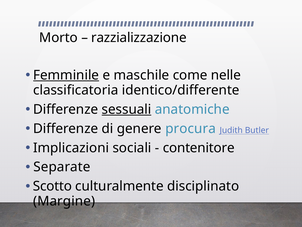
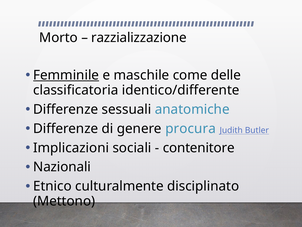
nelle: nelle -> delle
sessuali underline: present -> none
Separate: Separate -> Nazionali
Scotto: Scotto -> Etnico
Margine: Margine -> Mettono
